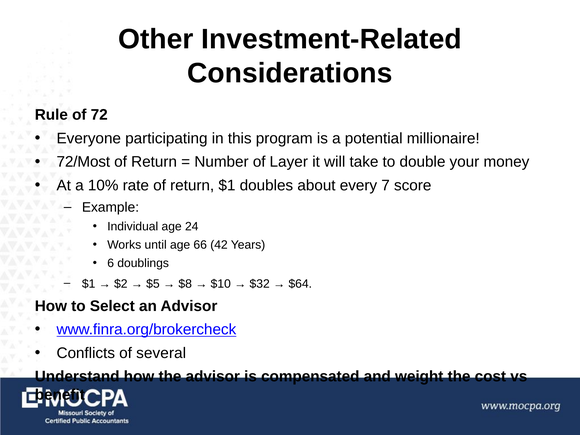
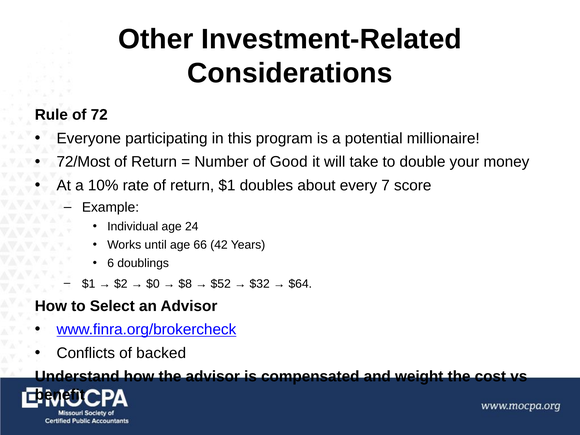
Layer: Layer -> Good
$5: $5 -> $0
$10: $10 -> $52
several: several -> backed
